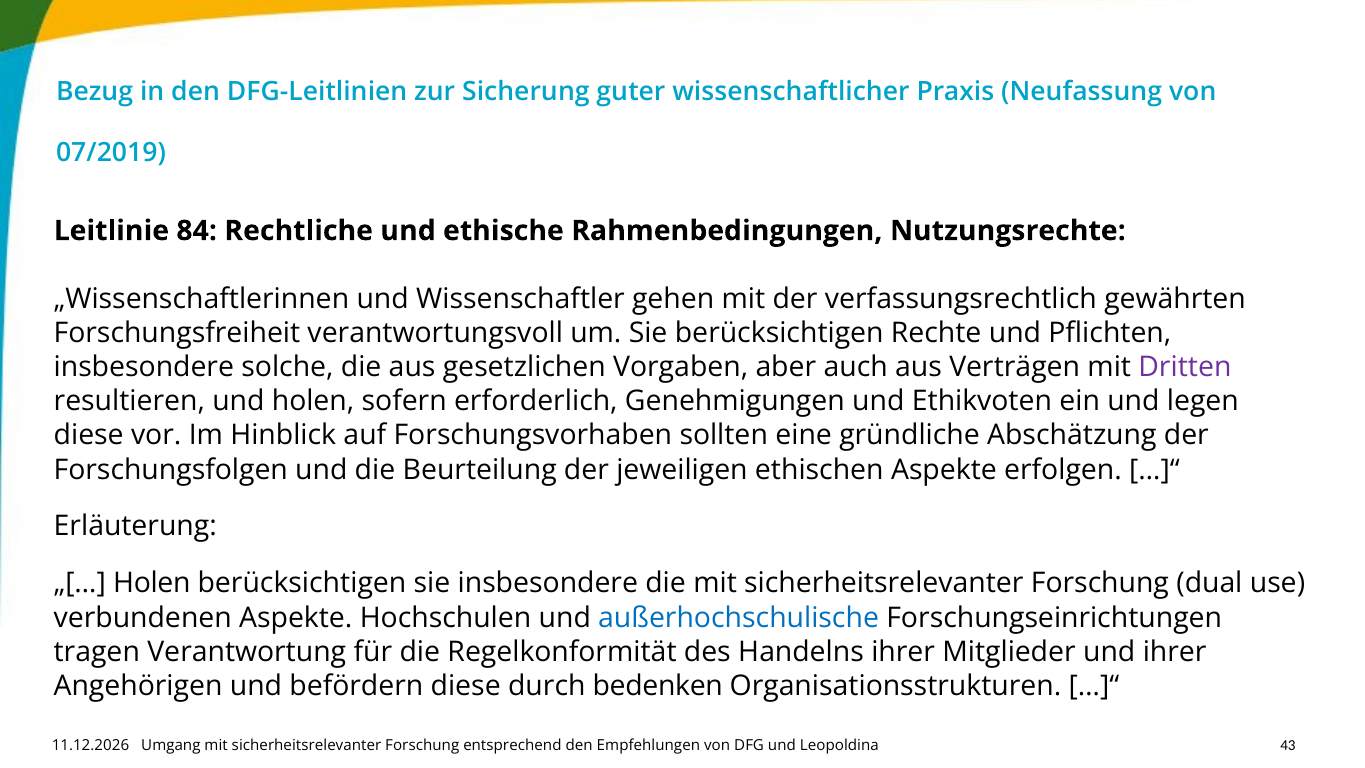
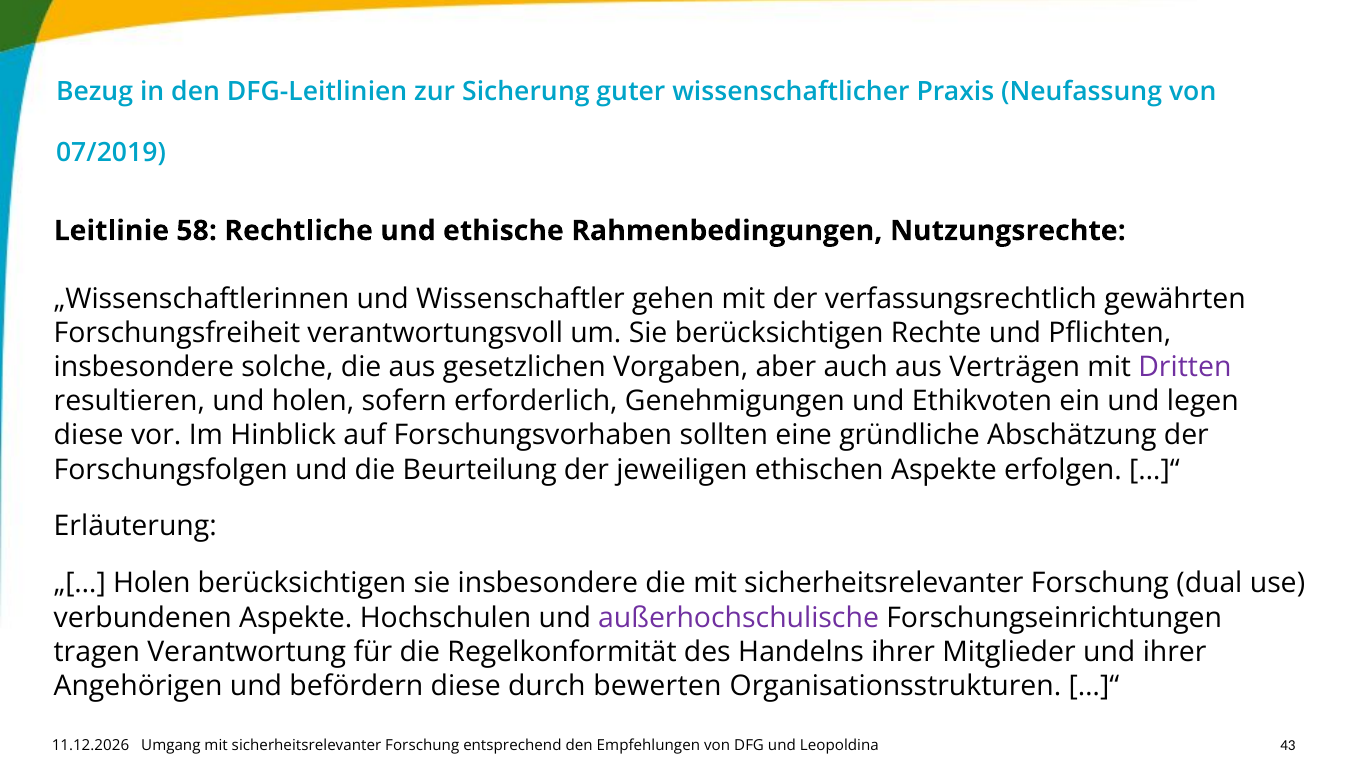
84: 84 -> 58
außerhochschulische colour: blue -> purple
bedenken: bedenken -> bewerten
